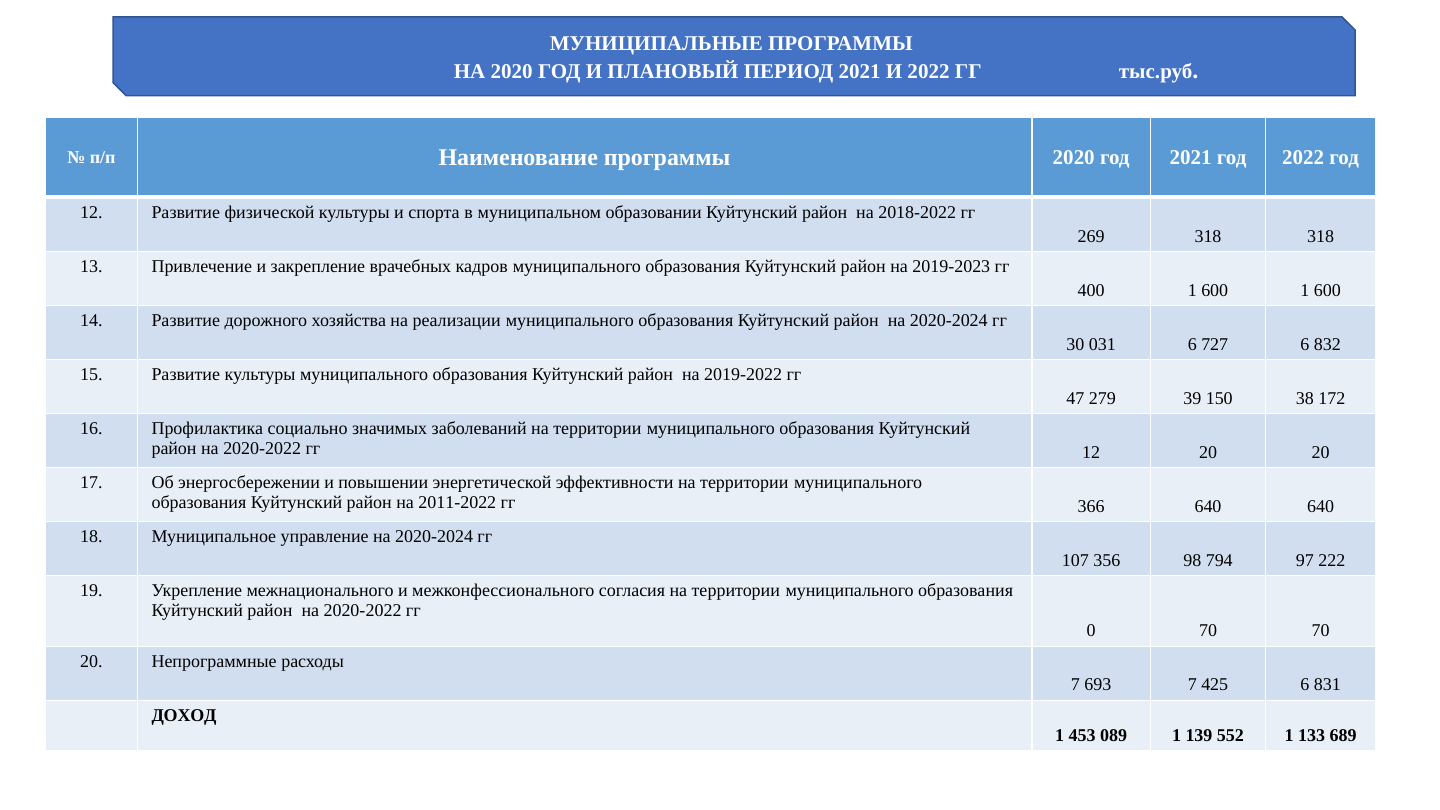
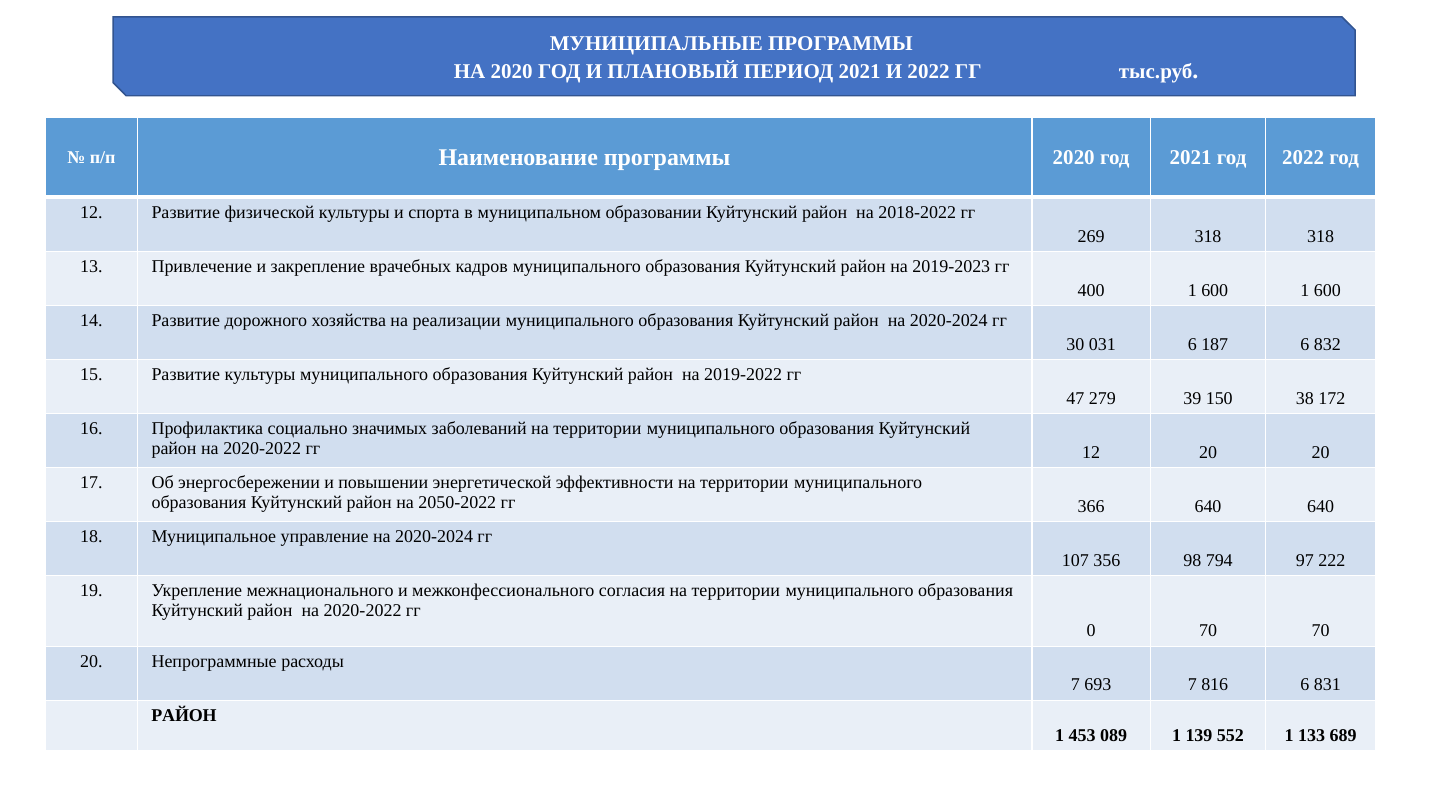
727: 727 -> 187
2011-2022: 2011-2022 -> 2050-2022
425: 425 -> 816
ДОХОД at (184, 716): ДОХОД -> РАЙОН
